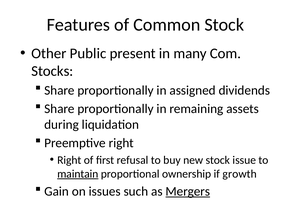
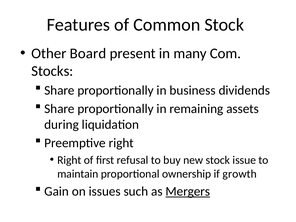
Public: Public -> Board
assigned: assigned -> business
maintain underline: present -> none
